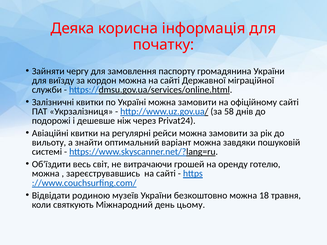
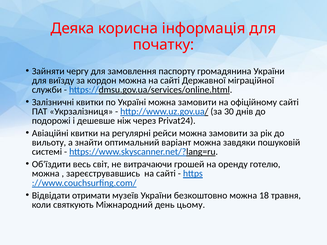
58: 58 -> 30
родиною: родиною -> отримати
